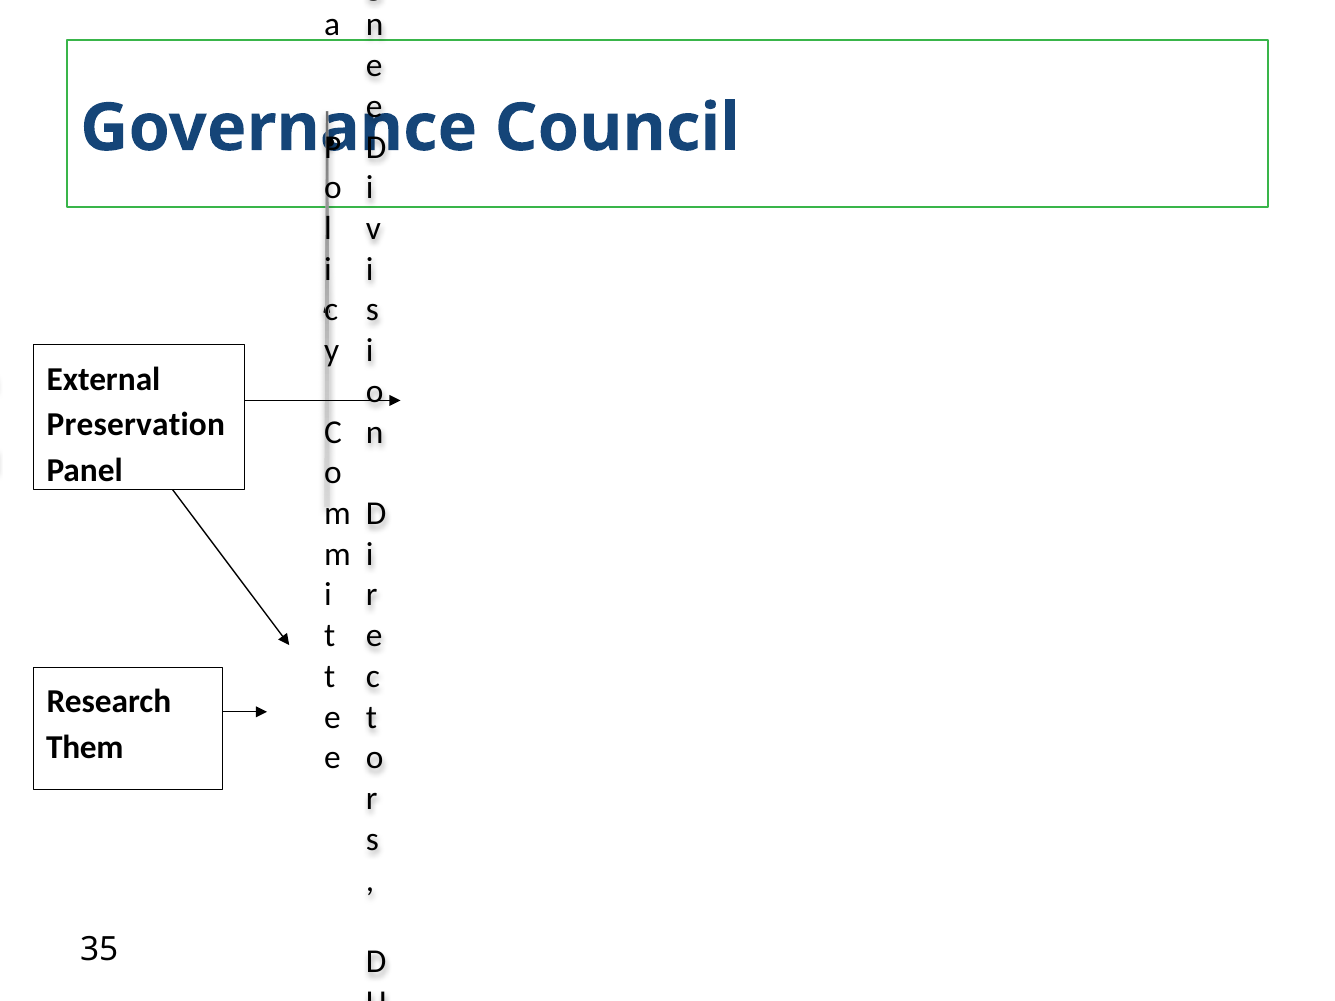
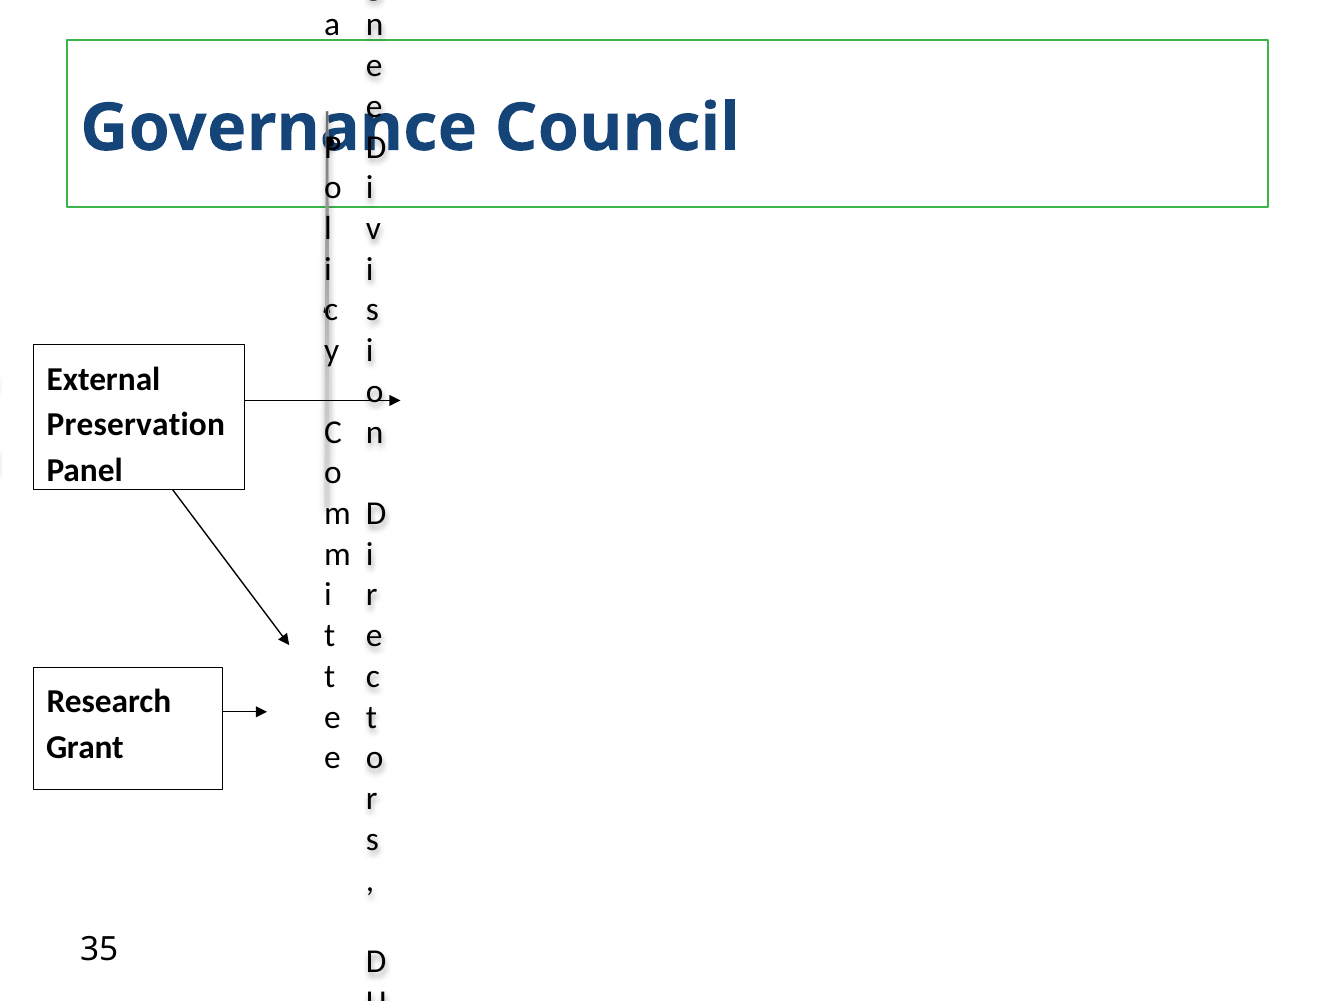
Them: Them -> Grant
